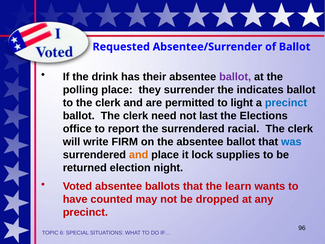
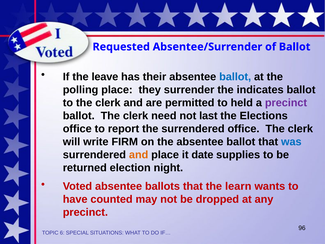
drink: drink -> leave
ballot at (235, 77) colour: purple -> blue
light: light -> held
precinct at (286, 103) colour: blue -> purple
surrendered racial: racial -> office
lock: lock -> date
